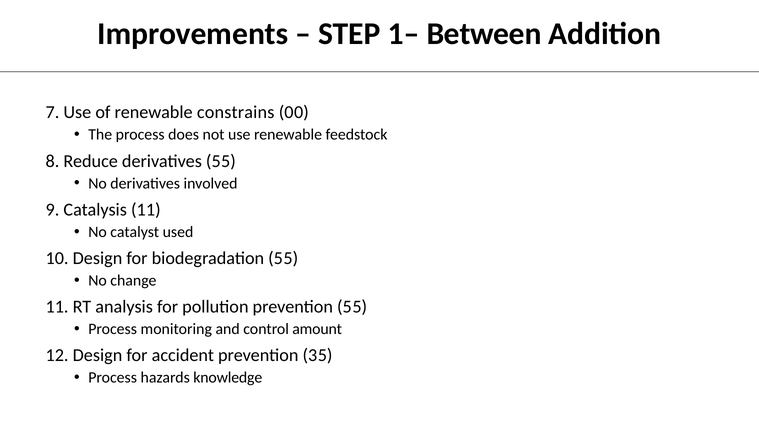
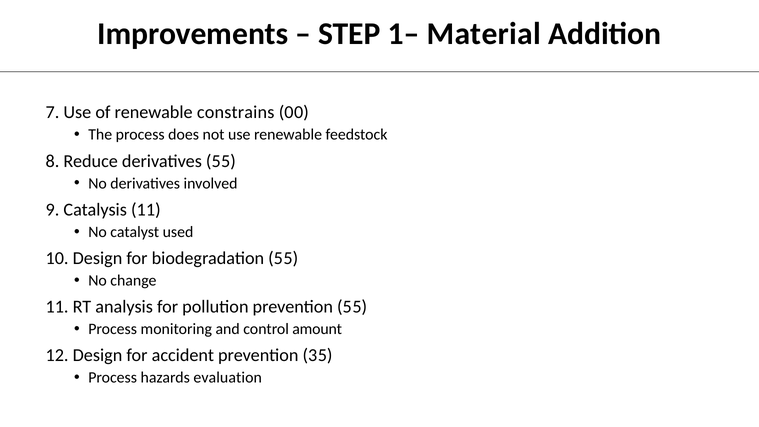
Between: Between -> Material
knowledge: knowledge -> evaluation
